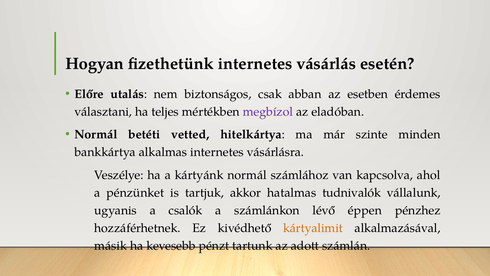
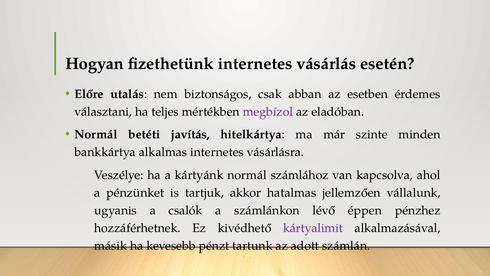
vetted: vetted -> javítás
tudnivalók: tudnivalók -> jellemzően
kártyalimit colour: orange -> purple
